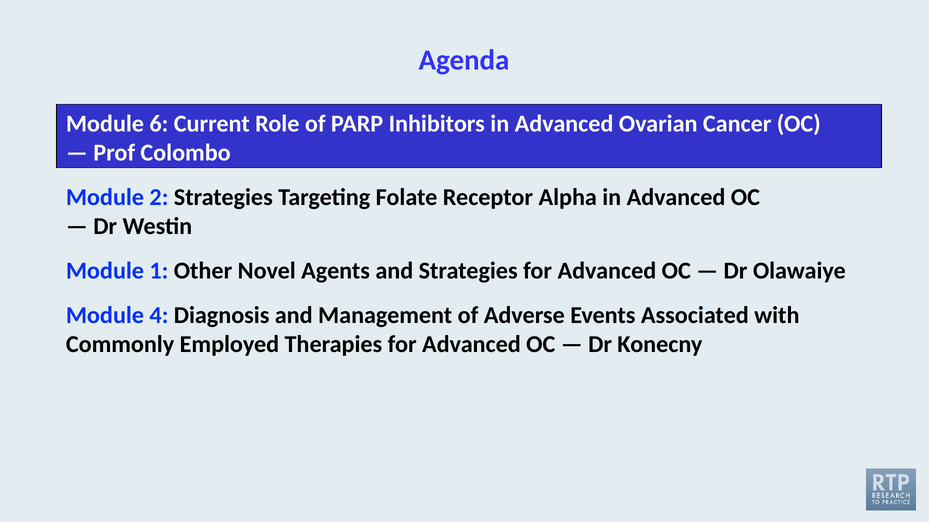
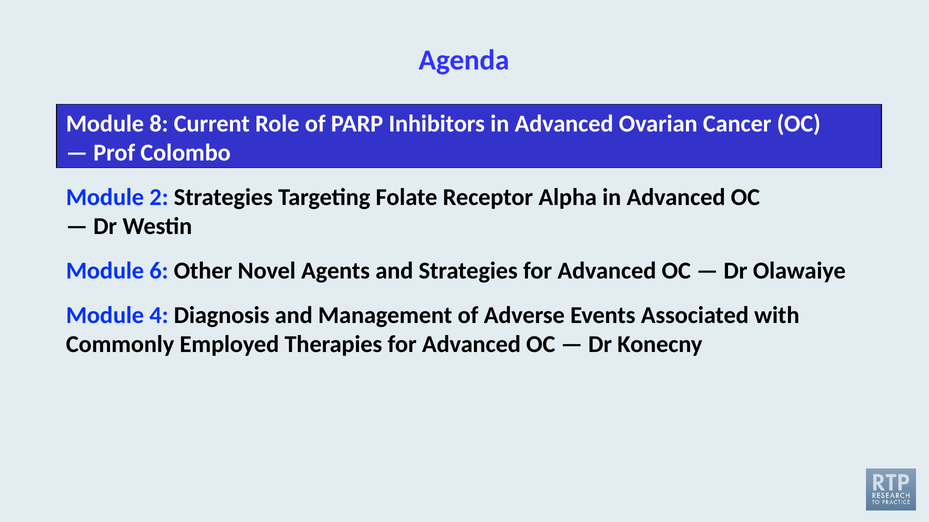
6: 6 -> 8
1: 1 -> 6
